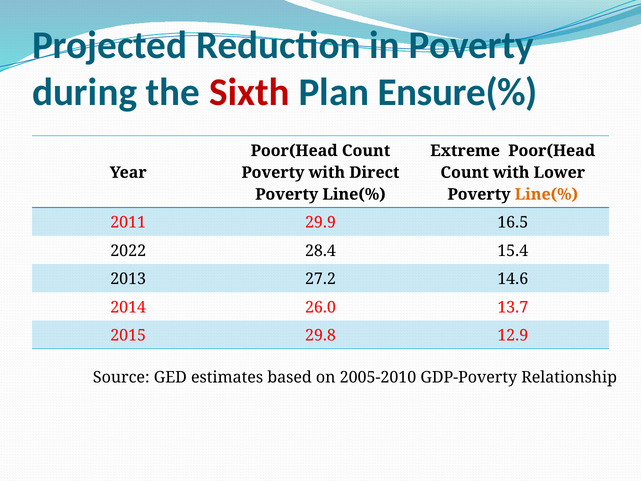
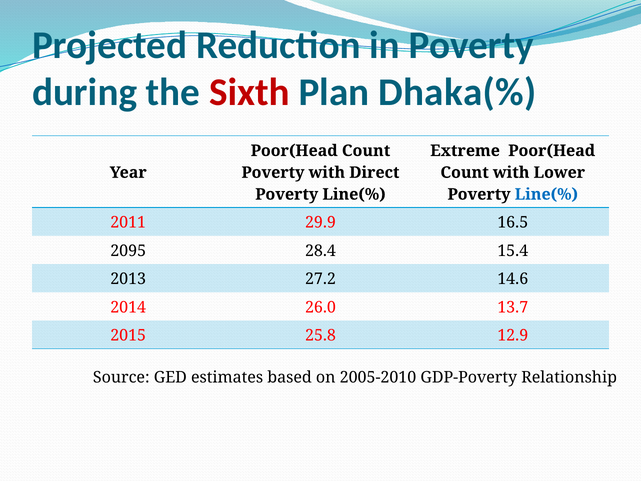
Ensure(%: Ensure(% -> Dhaka(%
Line(% at (546, 194) colour: orange -> blue
2022: 2022 -> 2095
29.8: 29.8 -> 25.8
